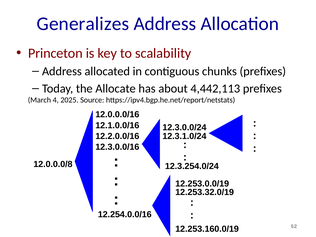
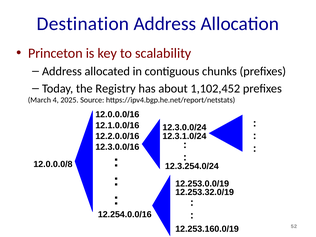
Generalizes: Generalizes -> Destination
Allocate: Allocate -> Registry
4,442,113: 4,442,113 -> 1,102,452
